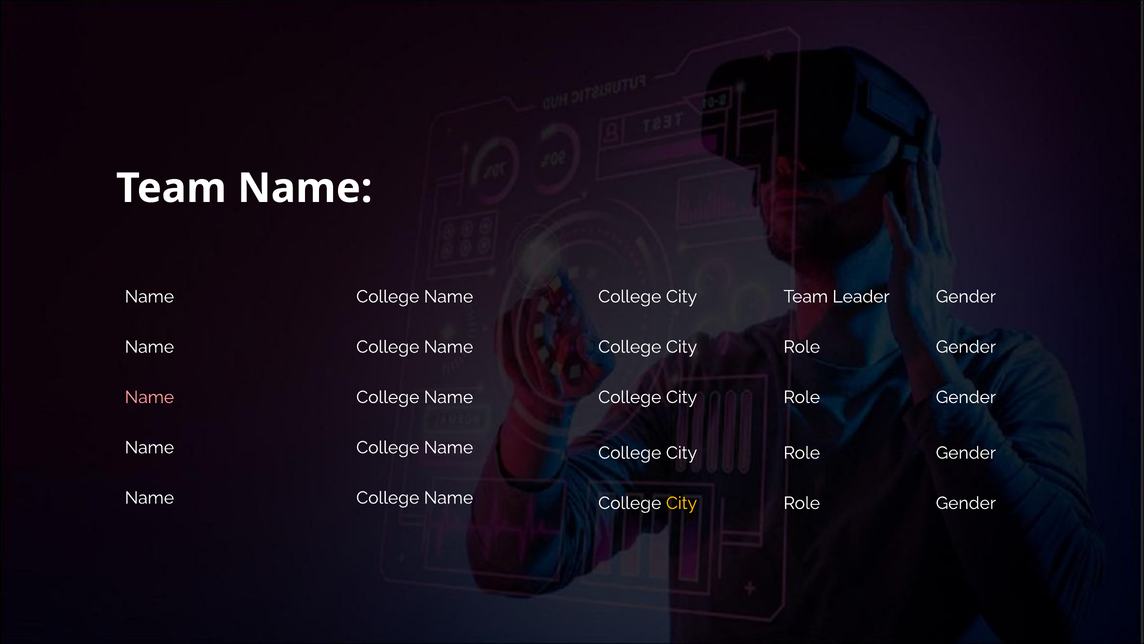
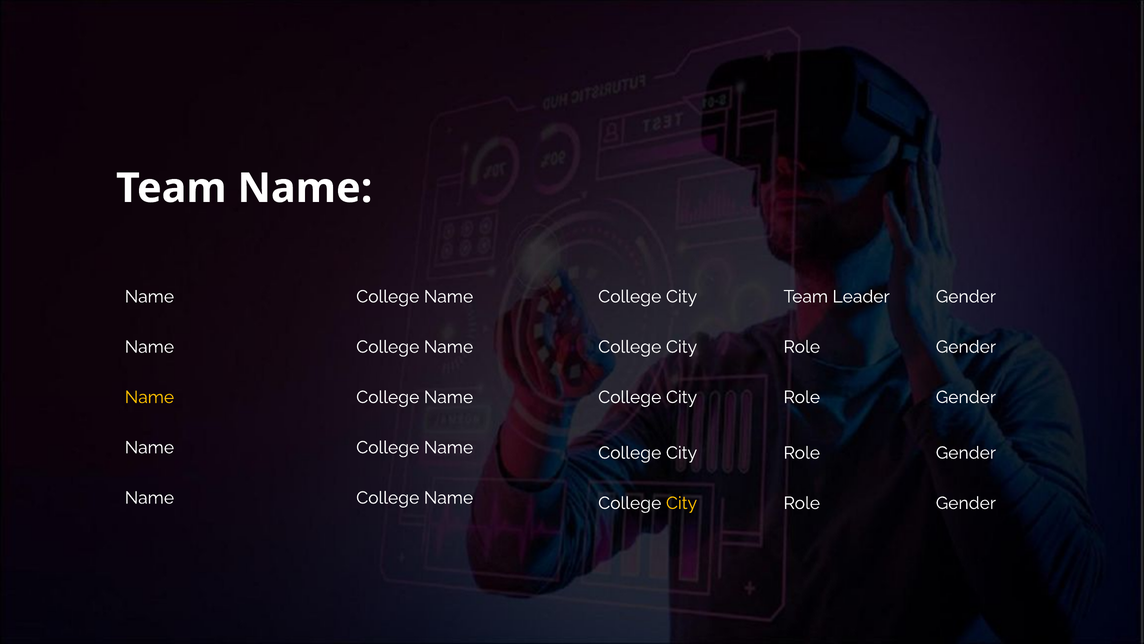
Name at (149, 397) colour: pink -> yellow
